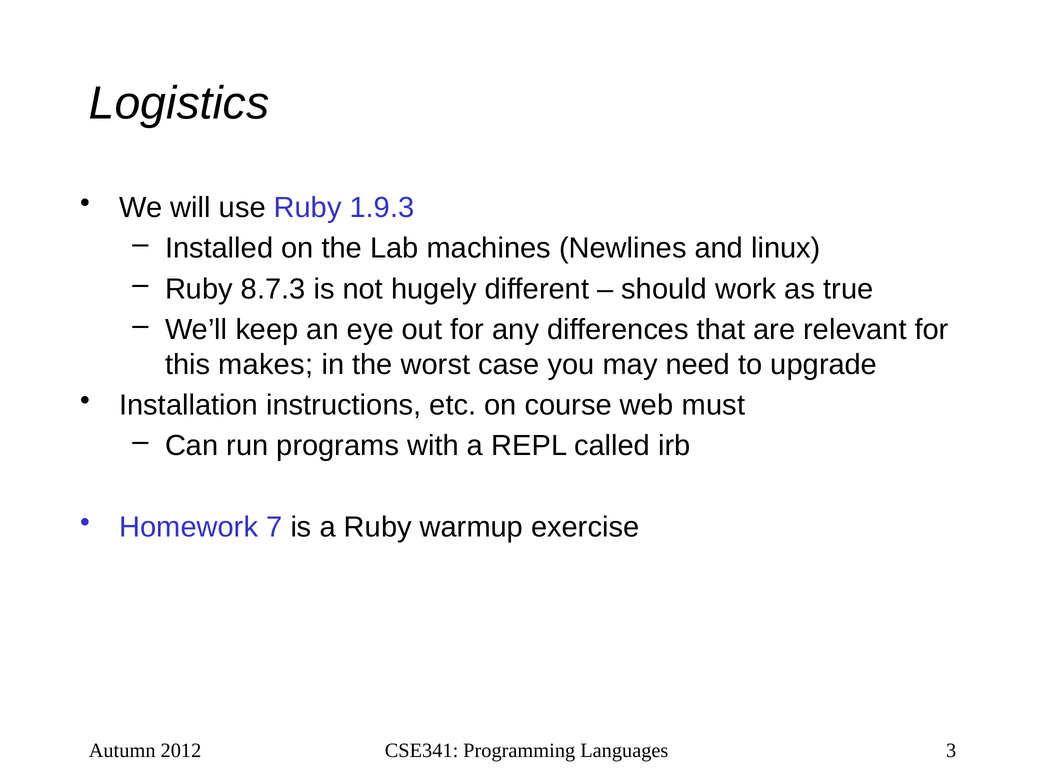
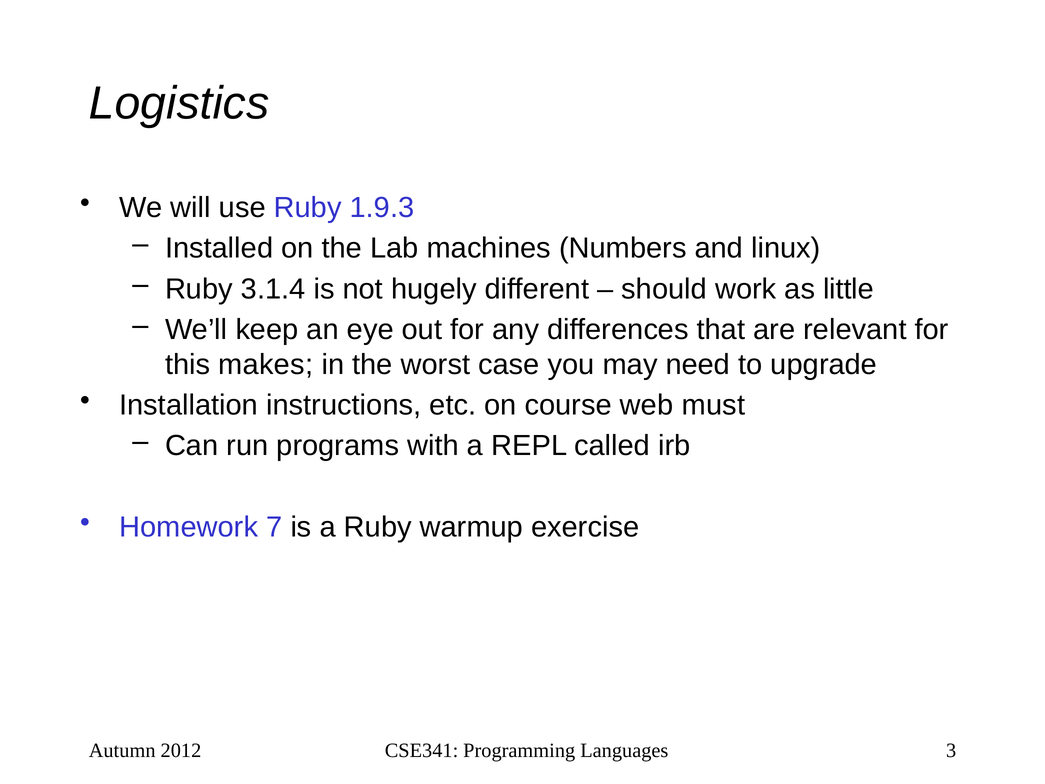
Newlines: Newlines -> Numbers
8.7.3: 8.7.3 -> 3.1.4
true: true -> little
